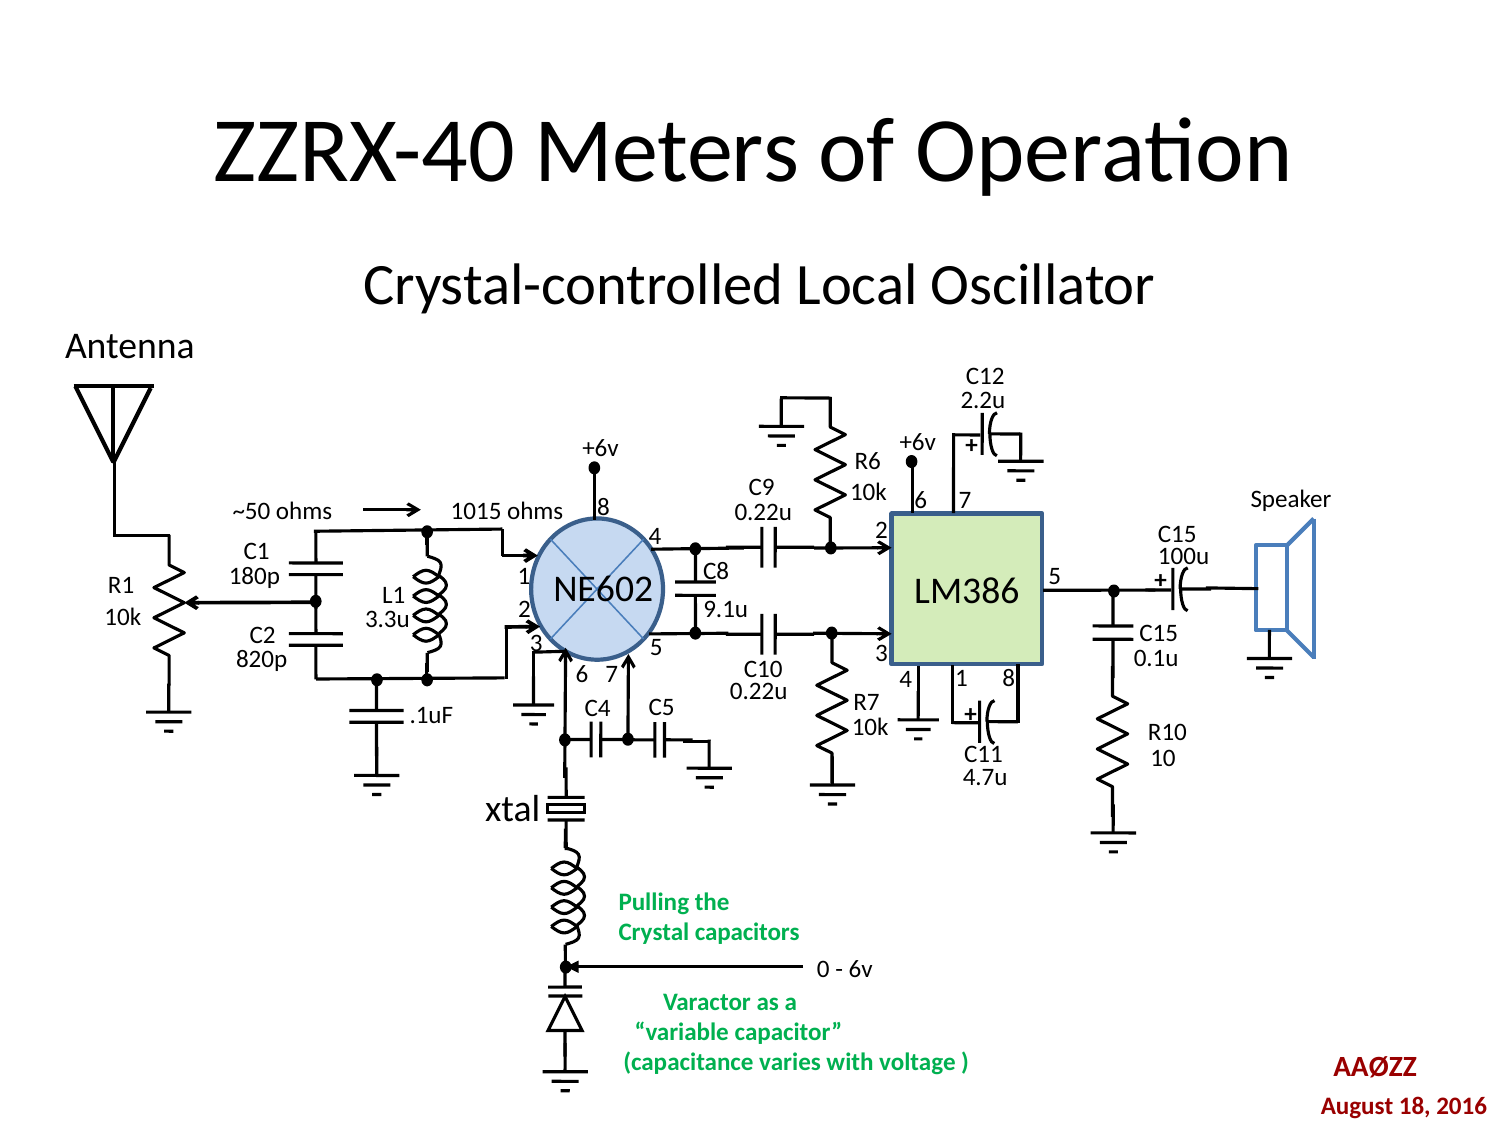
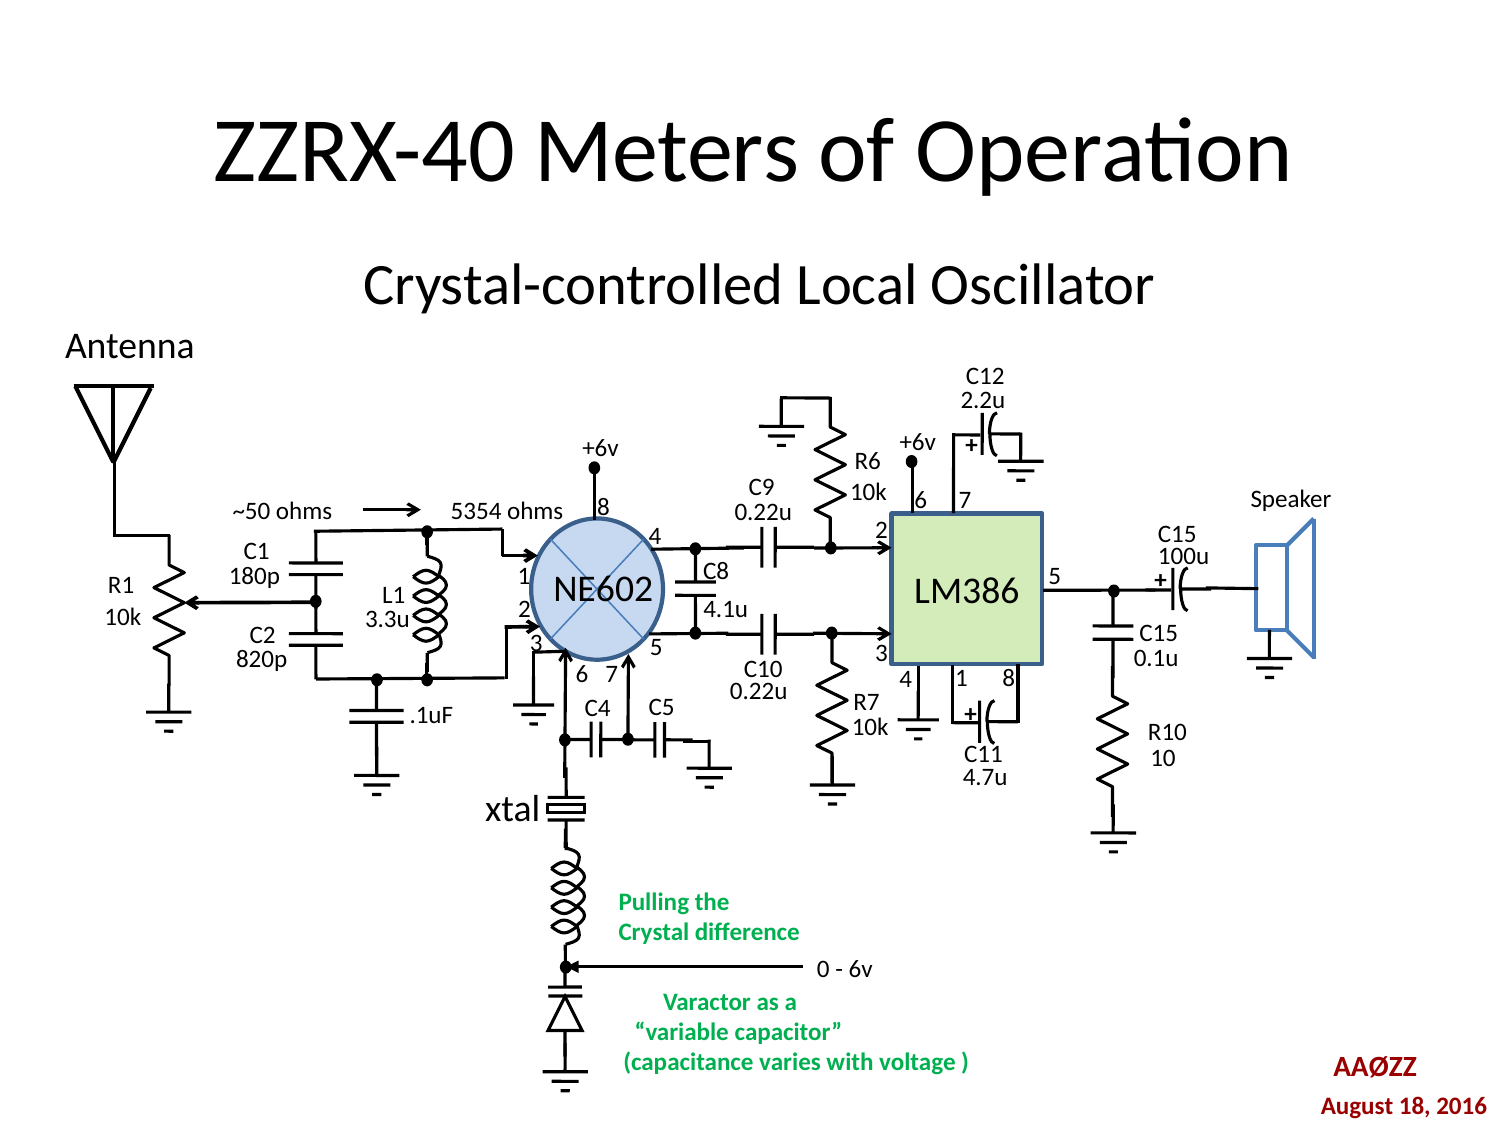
1015: 1015 -> 5354
9.1u: 9.1u -> 4.1u
capacitors: capacitors -> difference
